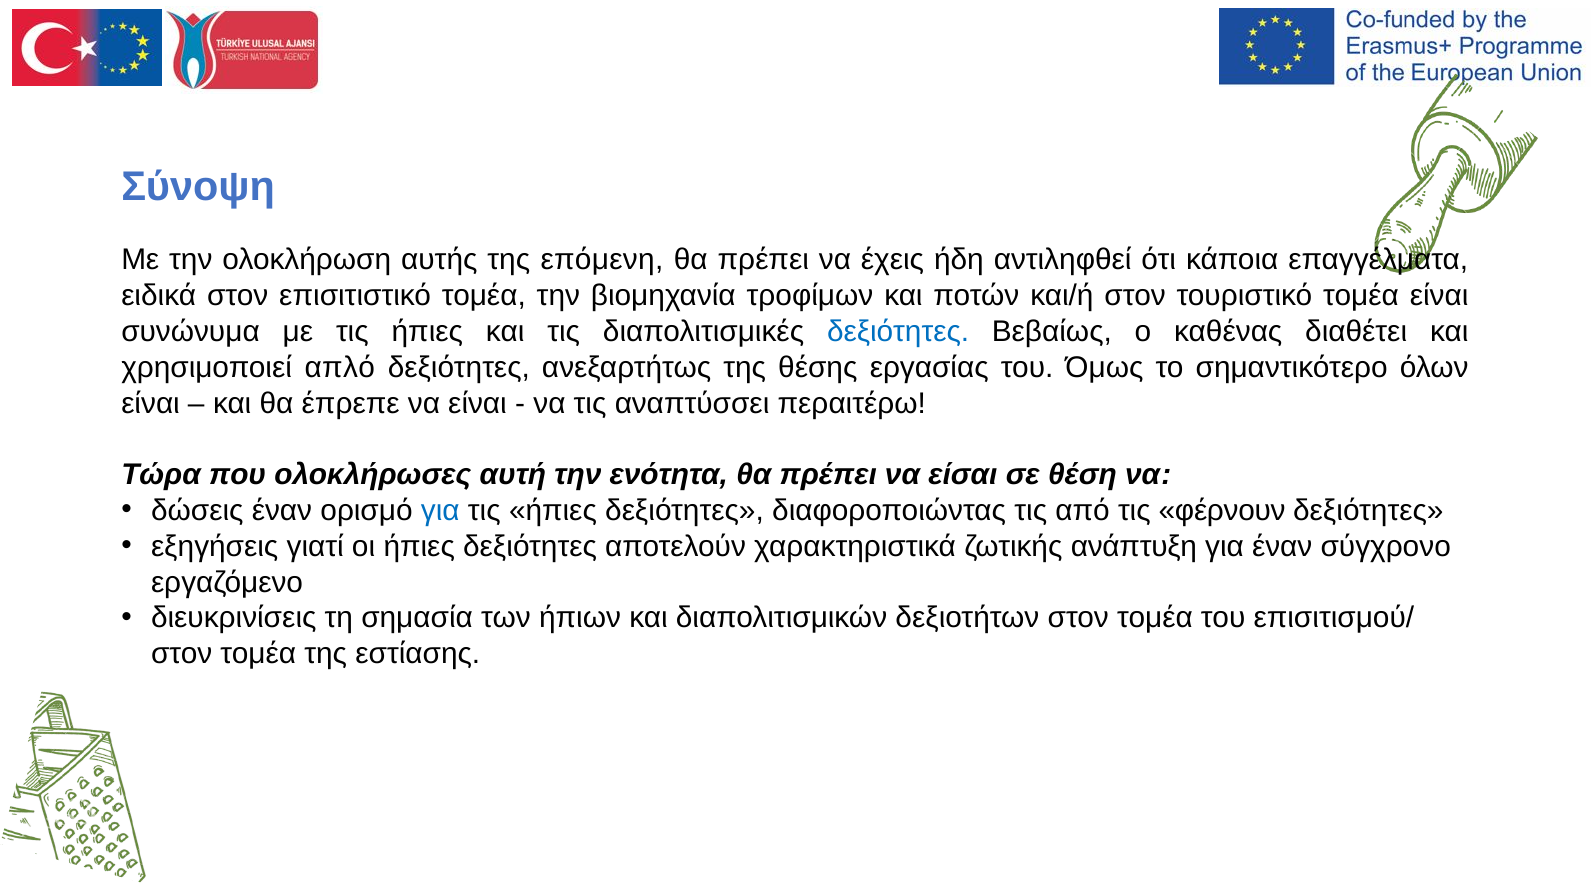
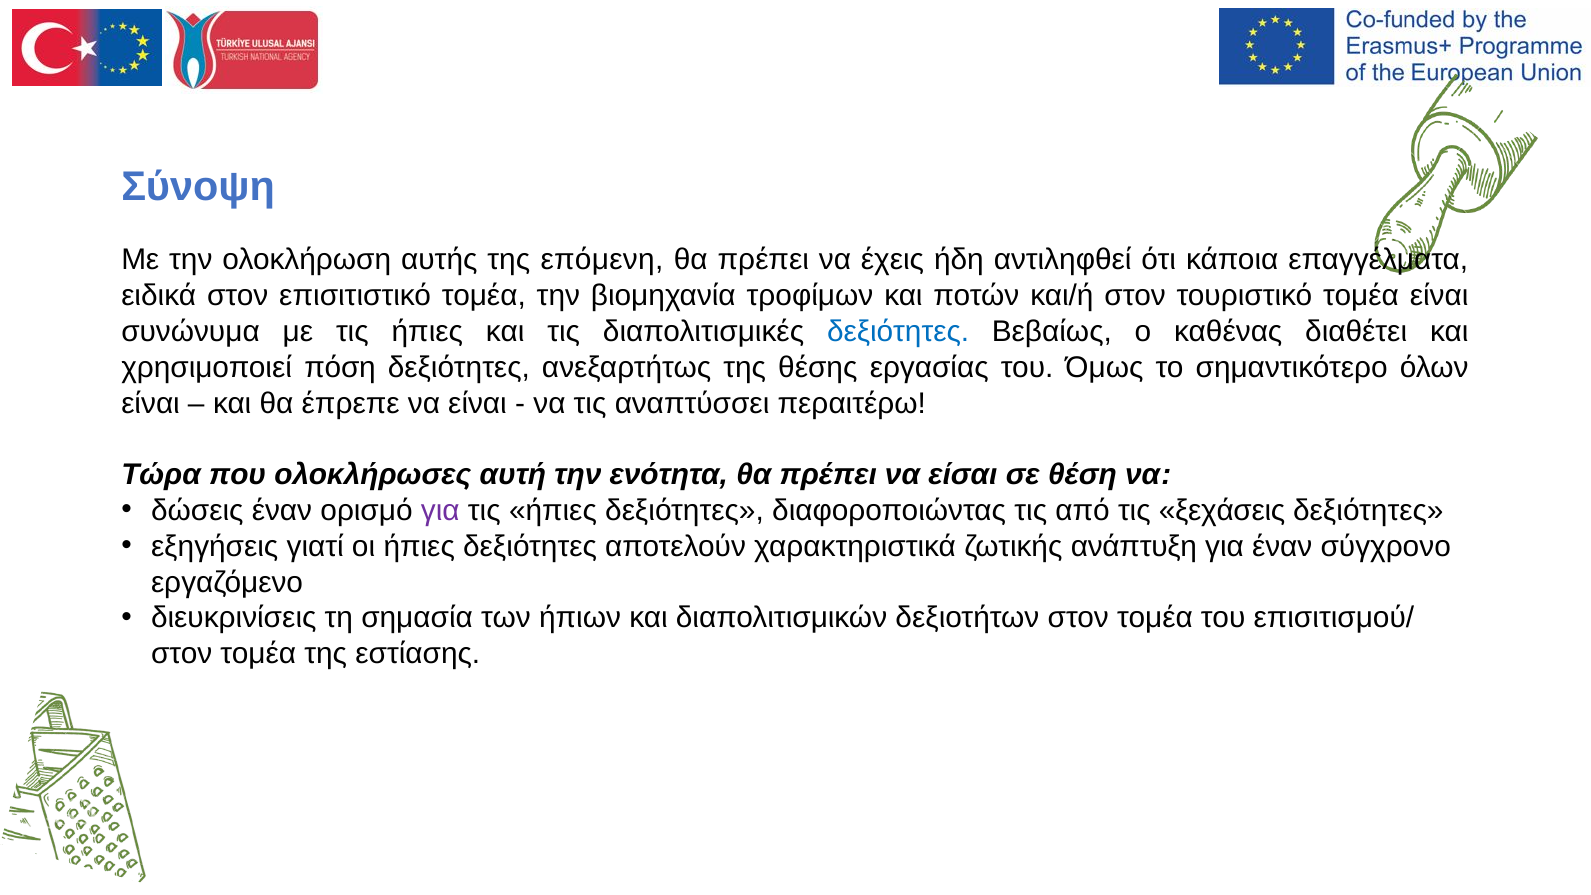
απλό: απλό -> πόση
για at (440, 511) colour: blue -> purple
φέρνουν: φέρνουν -> ξεχάσεις
